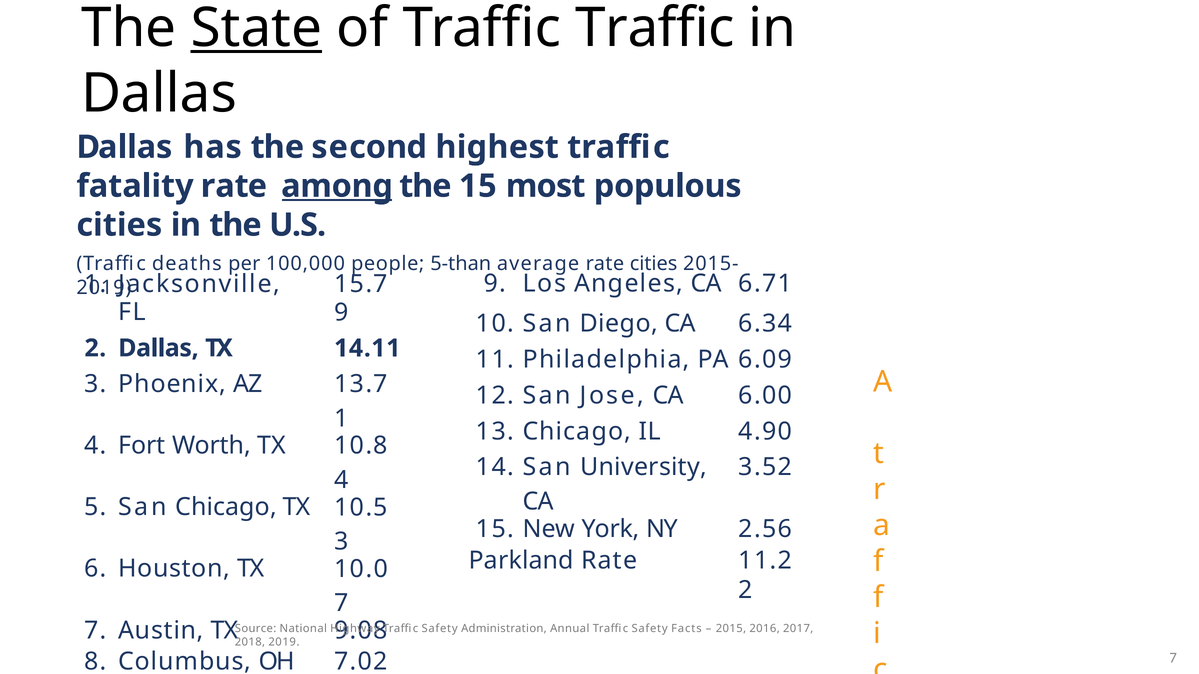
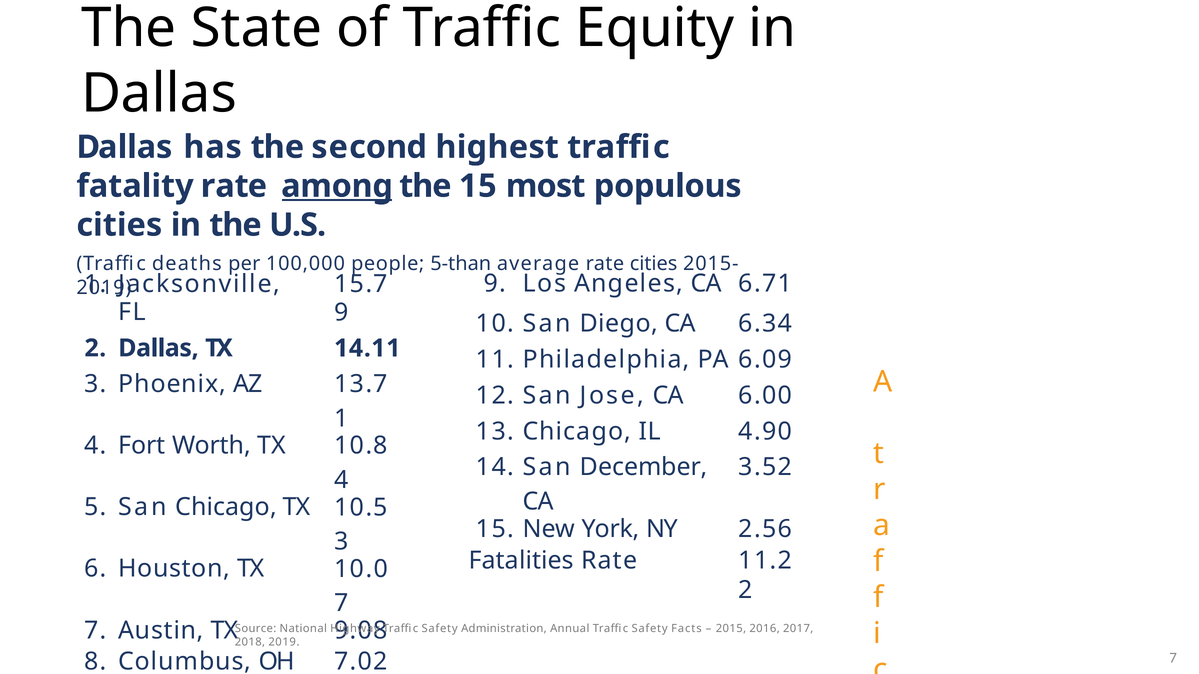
State underline: present -> none
Traffic Traffic: Traffic -> Equity
University: University -> December
Parkland: Parkland -> Fatalities
